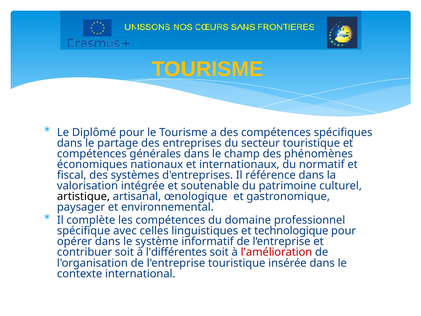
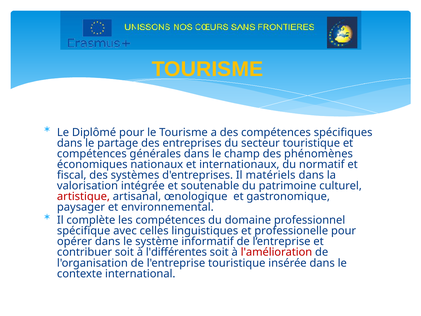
référence: référence -> matériels
artistique colour: black -> red
technologique: technologique -> professionelle
